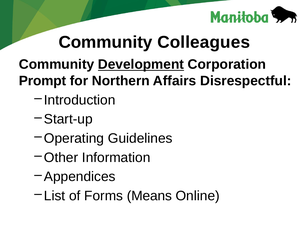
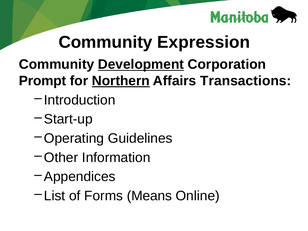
Colleagues: Colleagues -> Expression
Northern underline: none -> present
Disrespectful: Disrespectful -> Transactions
